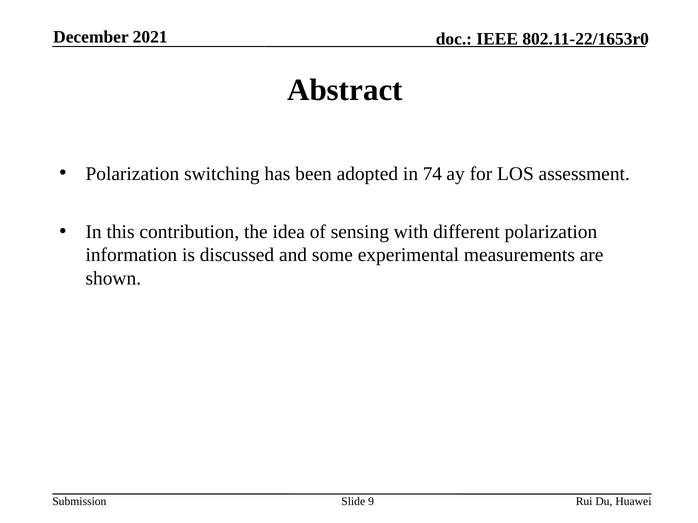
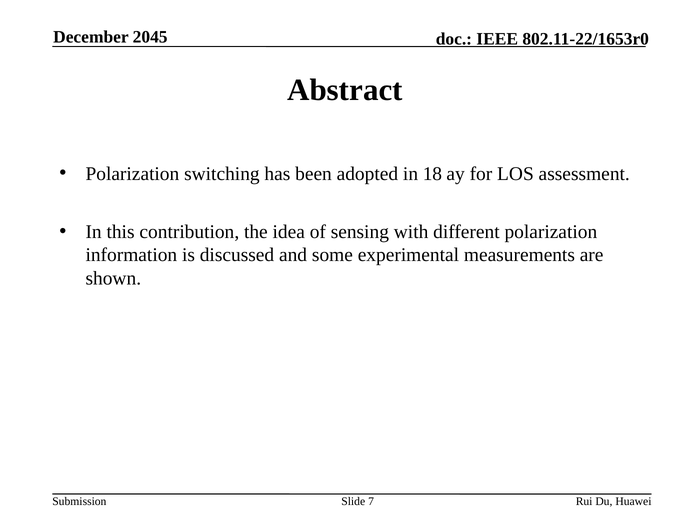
2021: 2021 -> 2045
74: 74 -> 18
9: 9 -> 7
